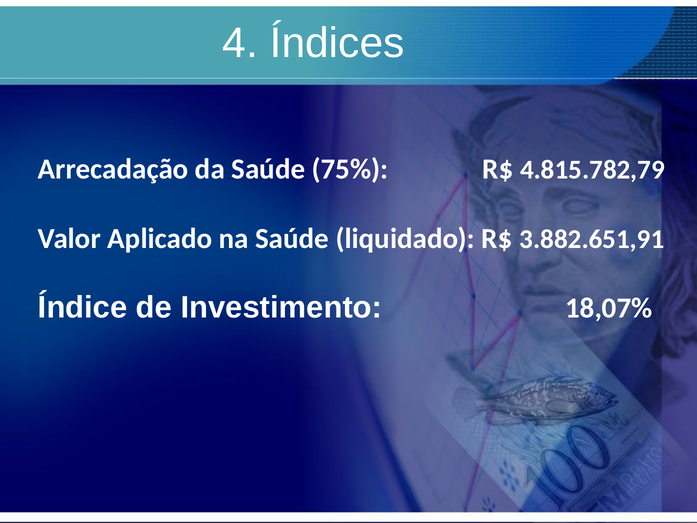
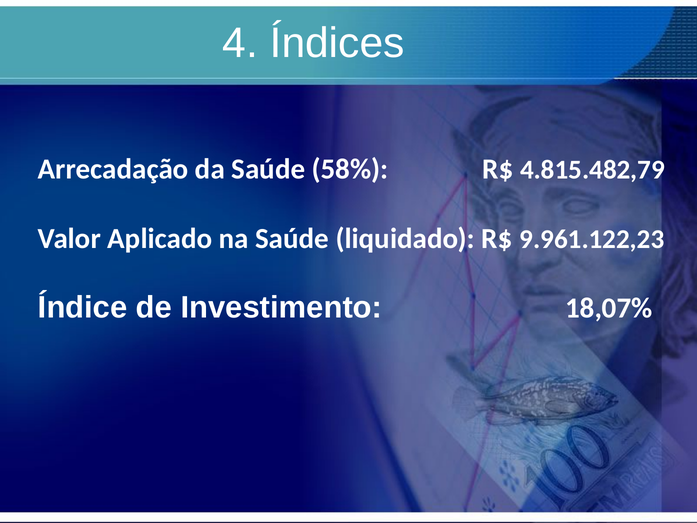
75%: 75% -> 58%
4.815.782,79: 4.815.782,79 -> 4.815.482,79
3.882.651,91: 3.882.651,91 -> 9.961.122,23
